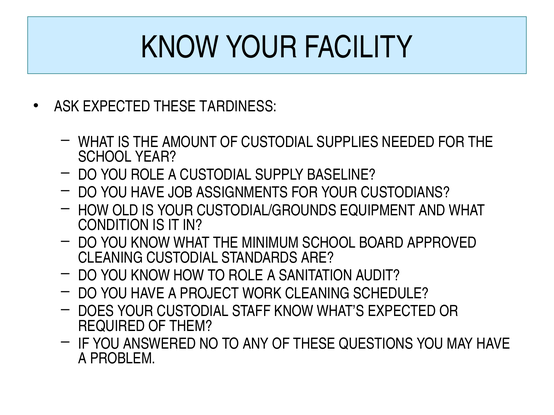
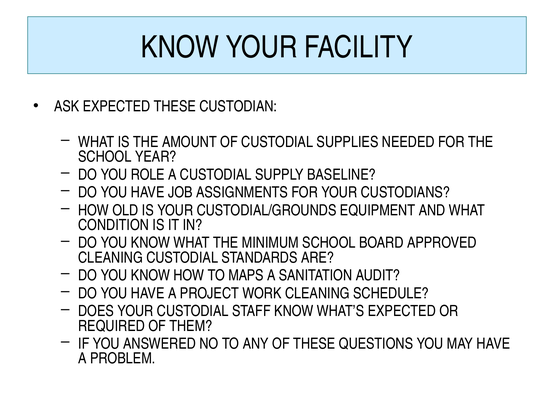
TARDINESS: TARDINESS -> CUSTODIAN
TO ROLE: ROLE -> MAPS
